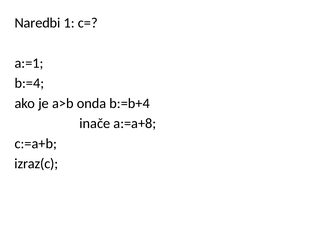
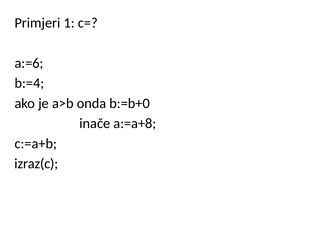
Naredbi: Naredbi -> Primjeri
a:=1: a:=1 -> a:=6
b:=b+4: b:=b+4 -> b:=b+0
